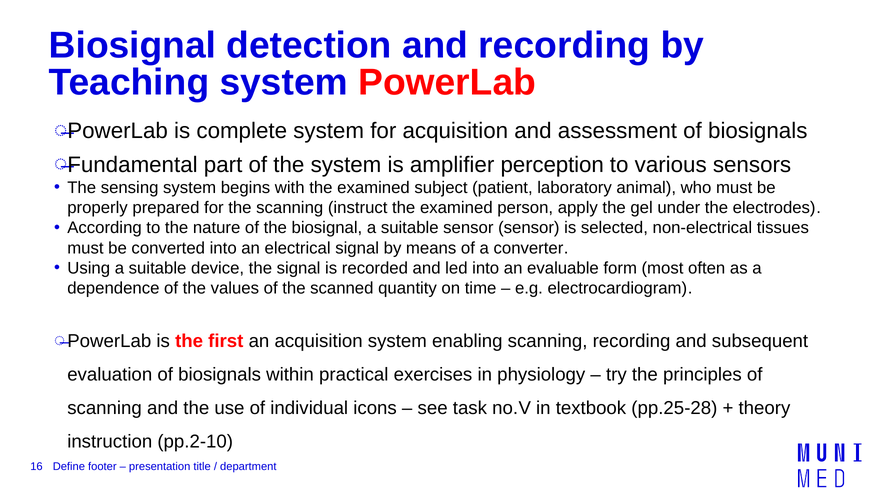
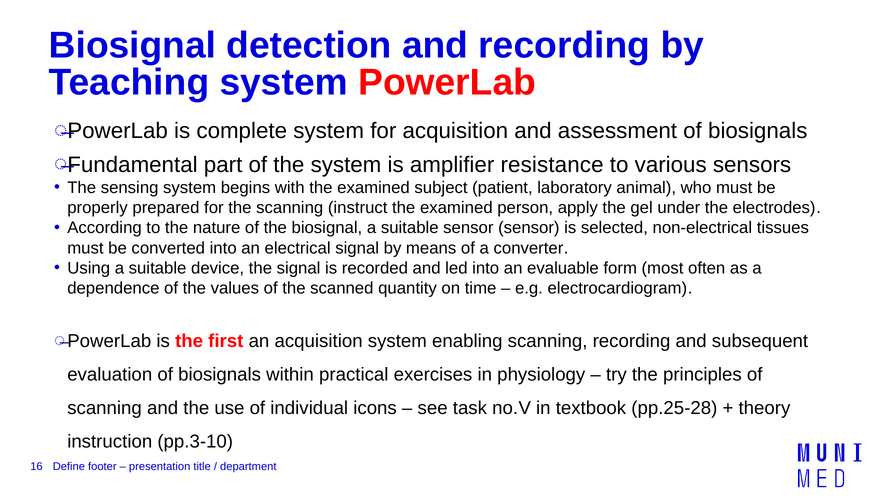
perception: perception -> resistance
pp.2-10: pp.2-10 -> pp.3-10
